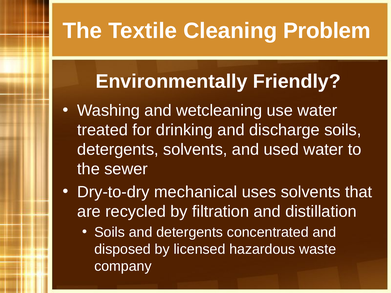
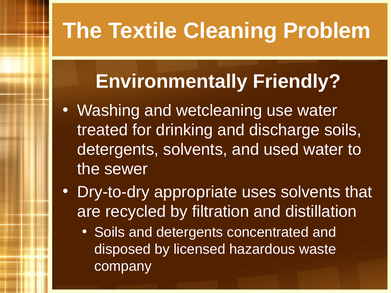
mechanical: mechanical -> appropriate
